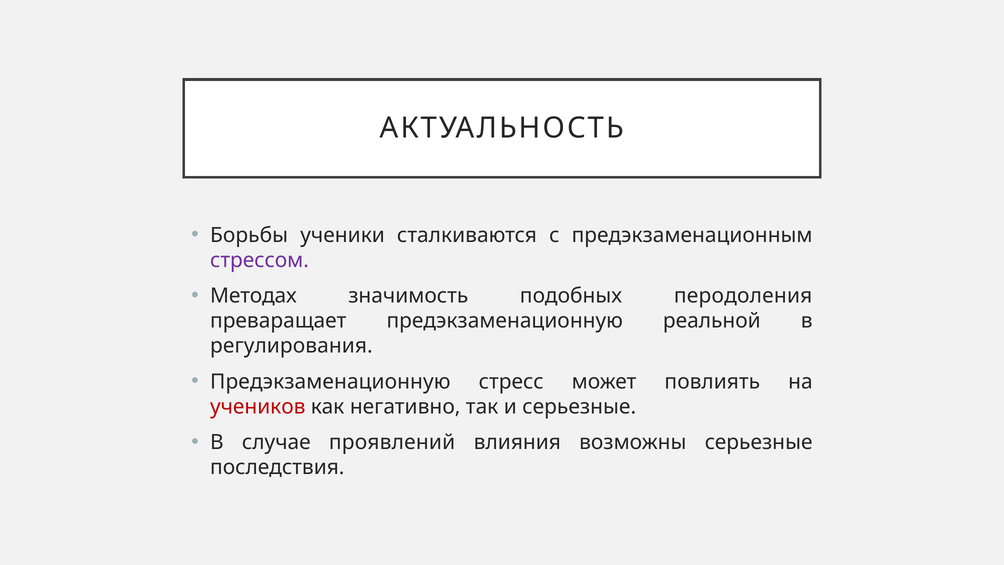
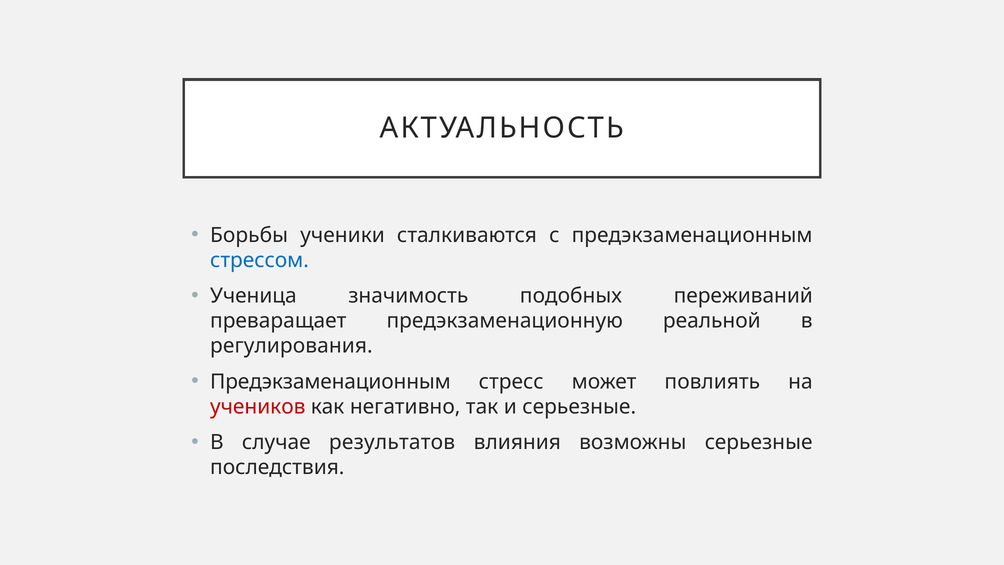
стрессом colour: purple -> blue
Методах: Методах -> Ученица
перодоления: перодоления -> переживаний
Предэкзаменационную at (330, 382): Предэкзаменационную -> Предэкзаменационным
проявлений: проявлений -> результатов
